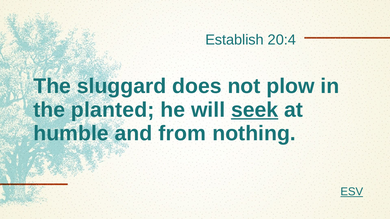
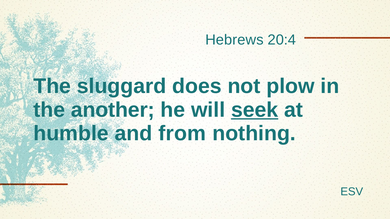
Establish: Establish -> Hebrews
planted: planted -> another
ESV underline: present -> none
